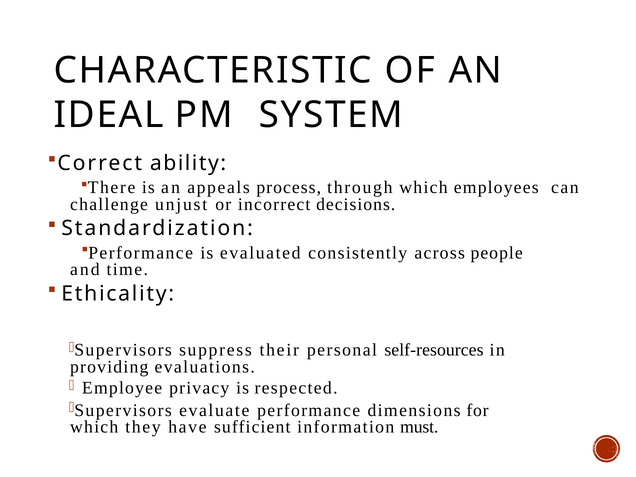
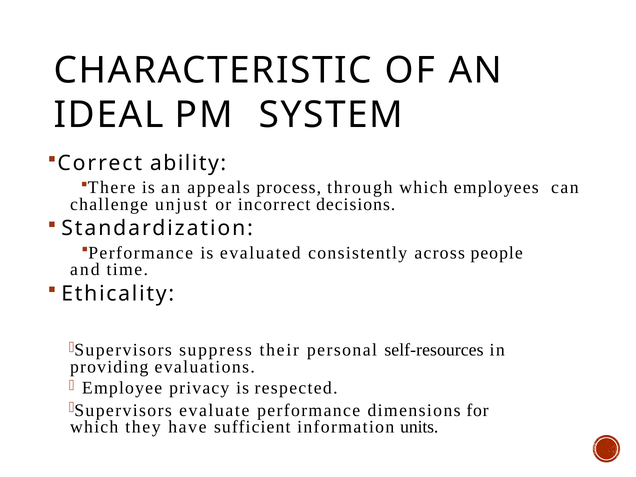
must: must -> units
